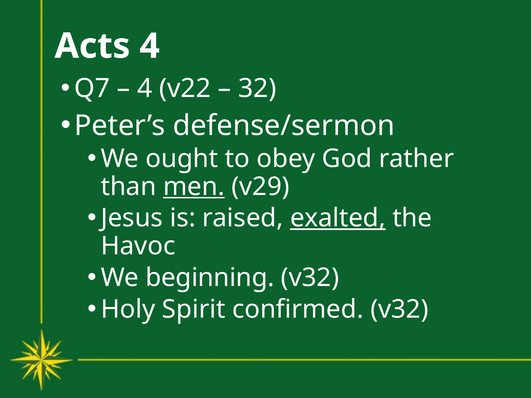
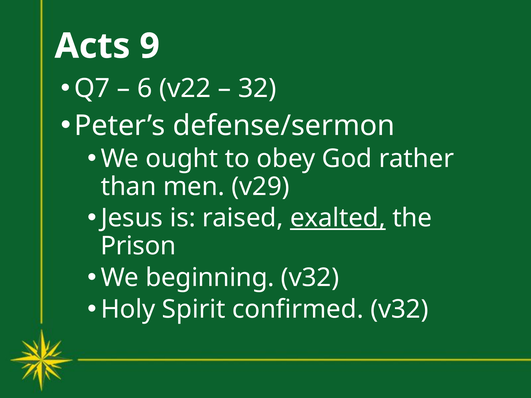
Acts 4: 4 -> 9
4 at (145, 88): 4 -> 6
men underline: present -> none
Havoc: Havoc -> Prison
